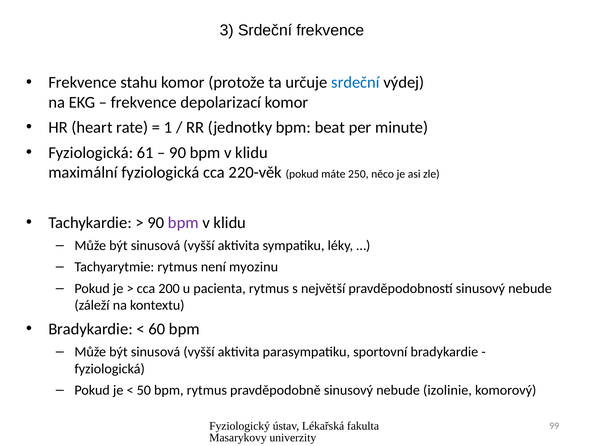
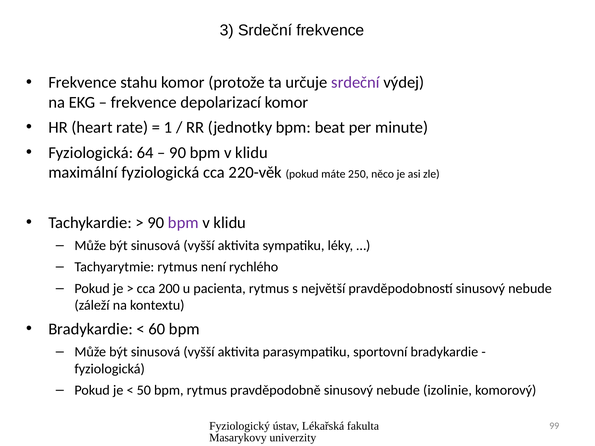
srdeční at (355, 83) colour: blue -> purple
61: 61 -> 64
myozinu: myozinu -> rychlého
